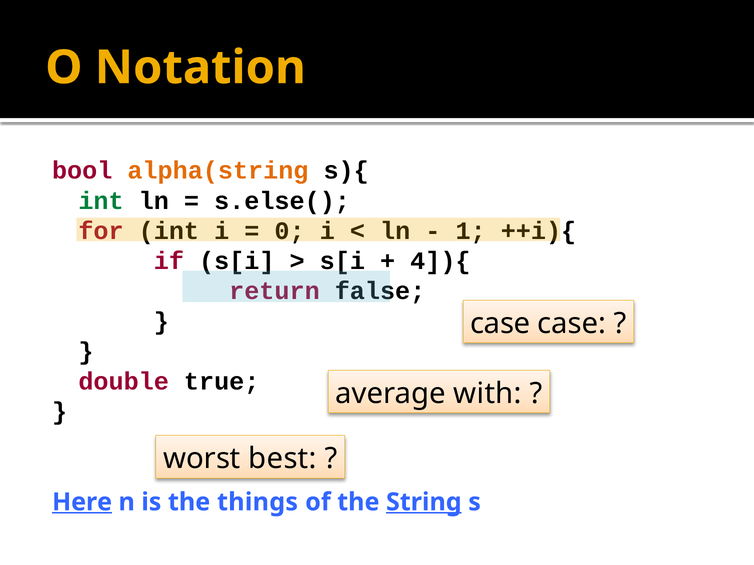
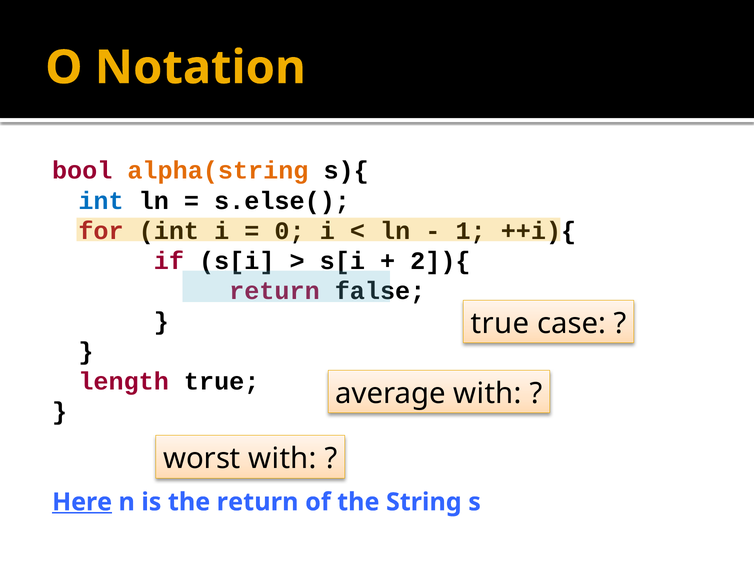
int at (101, 201) colour: green -> blue
4]){: 4]){ -> 2]){
case at (500, 324): case -> true
double: double -> length
worst best: best -> with
the things: things -> return
String underline: present -> none
